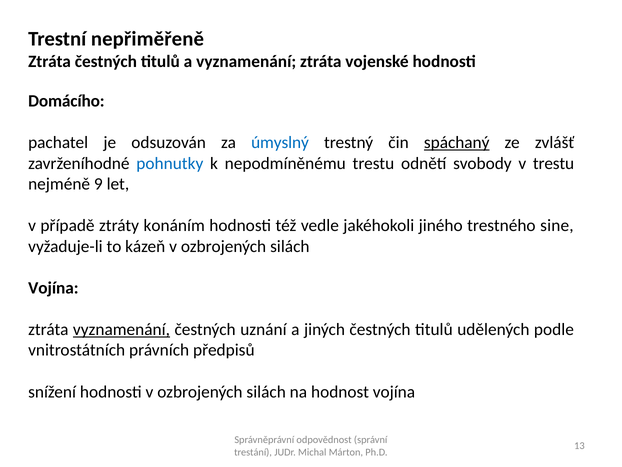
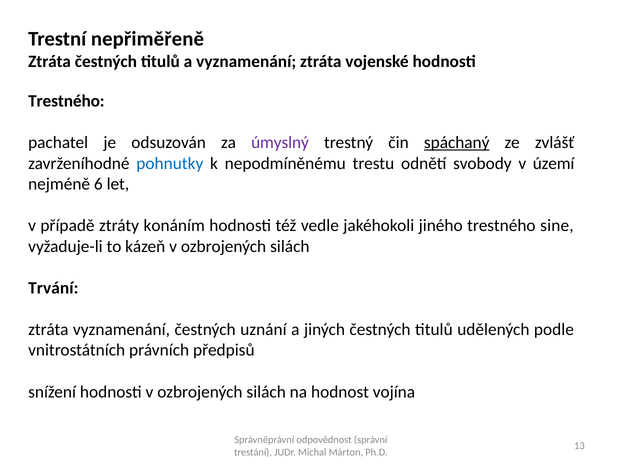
Domácího at (66, 101): Domácího -> Trestného
úmyslný colour: blue -> purple
v trestu: trestu -> území
9: 9 -> 6
Vojína at (53, 288): Vojína -> Trvání
vyznamenání at (121, 329) underline: present -> none
